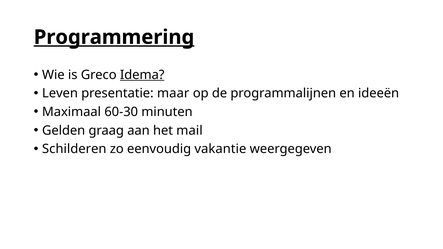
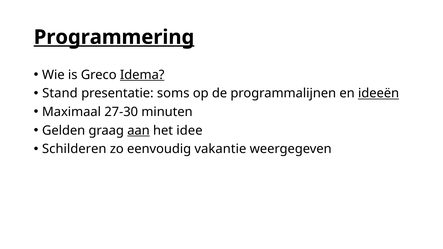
Leven: Leven -> Stand
maar: maar -> soms
ideeën underline: none -> present
60-30: 60-30 -> 27-30
aan underline: none -> present
mail: mail -> idee
